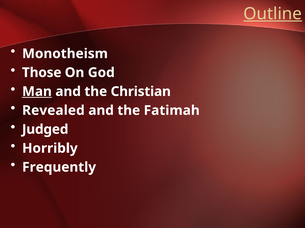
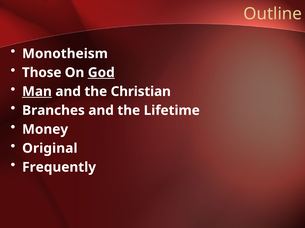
Outline underline: present -> none
God underline: none -> present
Revealed: Revealed -> Branches
Fatimah: Fatimah -> Lifetime
Judged: Judged -> Money
Horribly: Horribly -> Original
